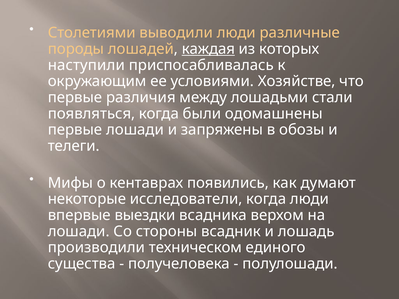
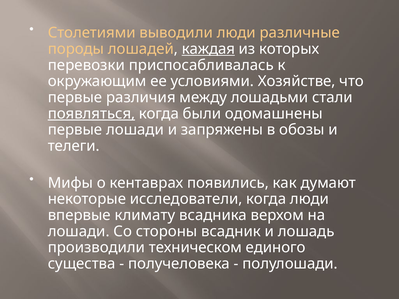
наступили: наступили -> перевозки
появляться underline: none -> present
выездки: выездки -> климату
